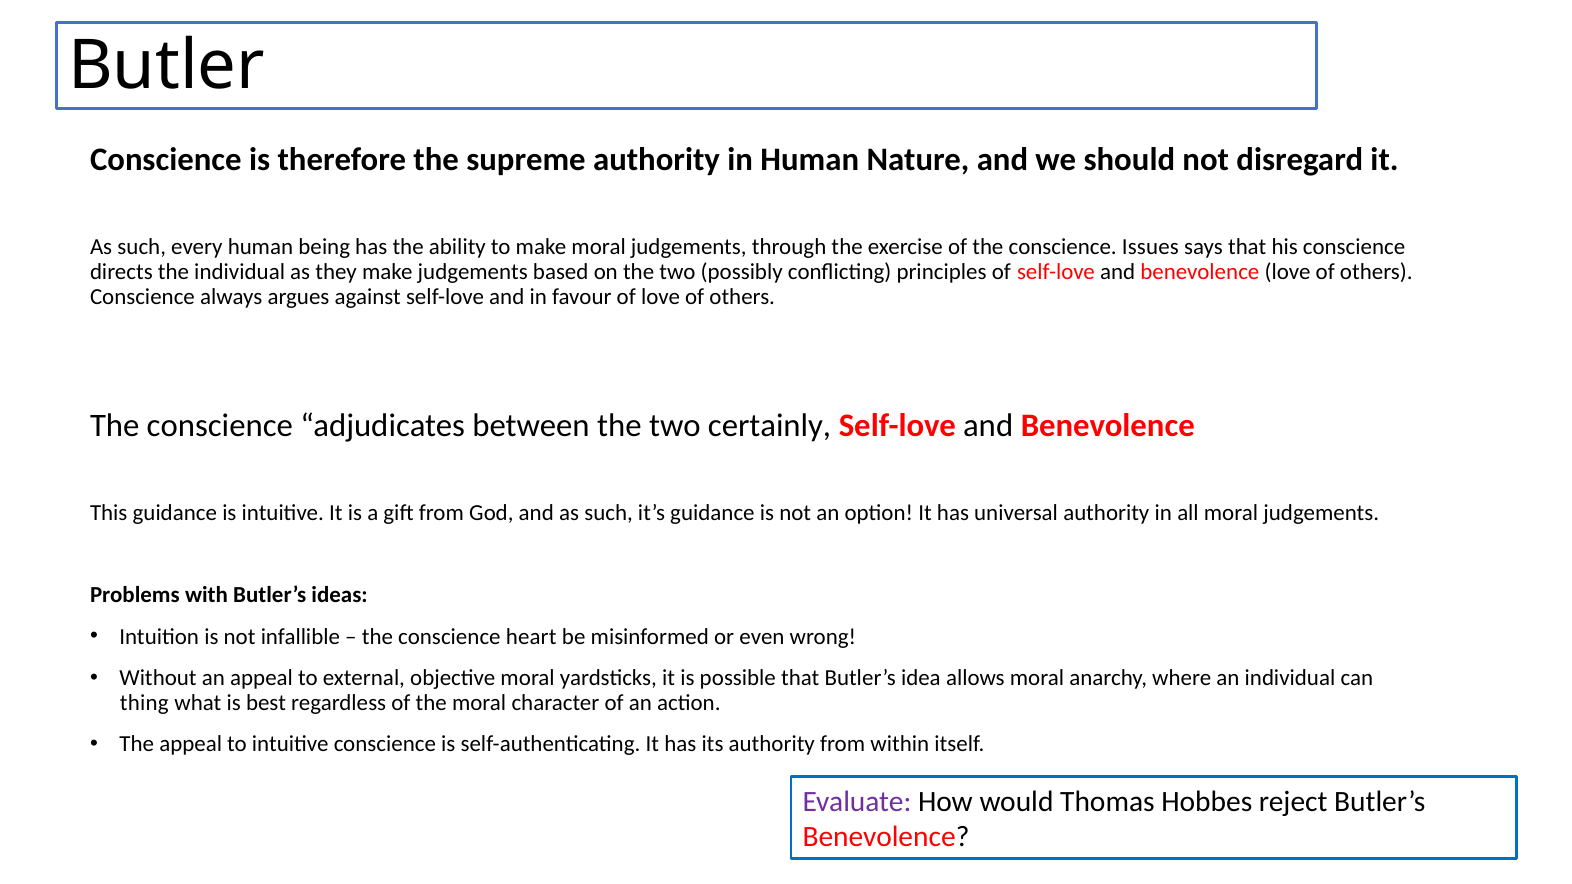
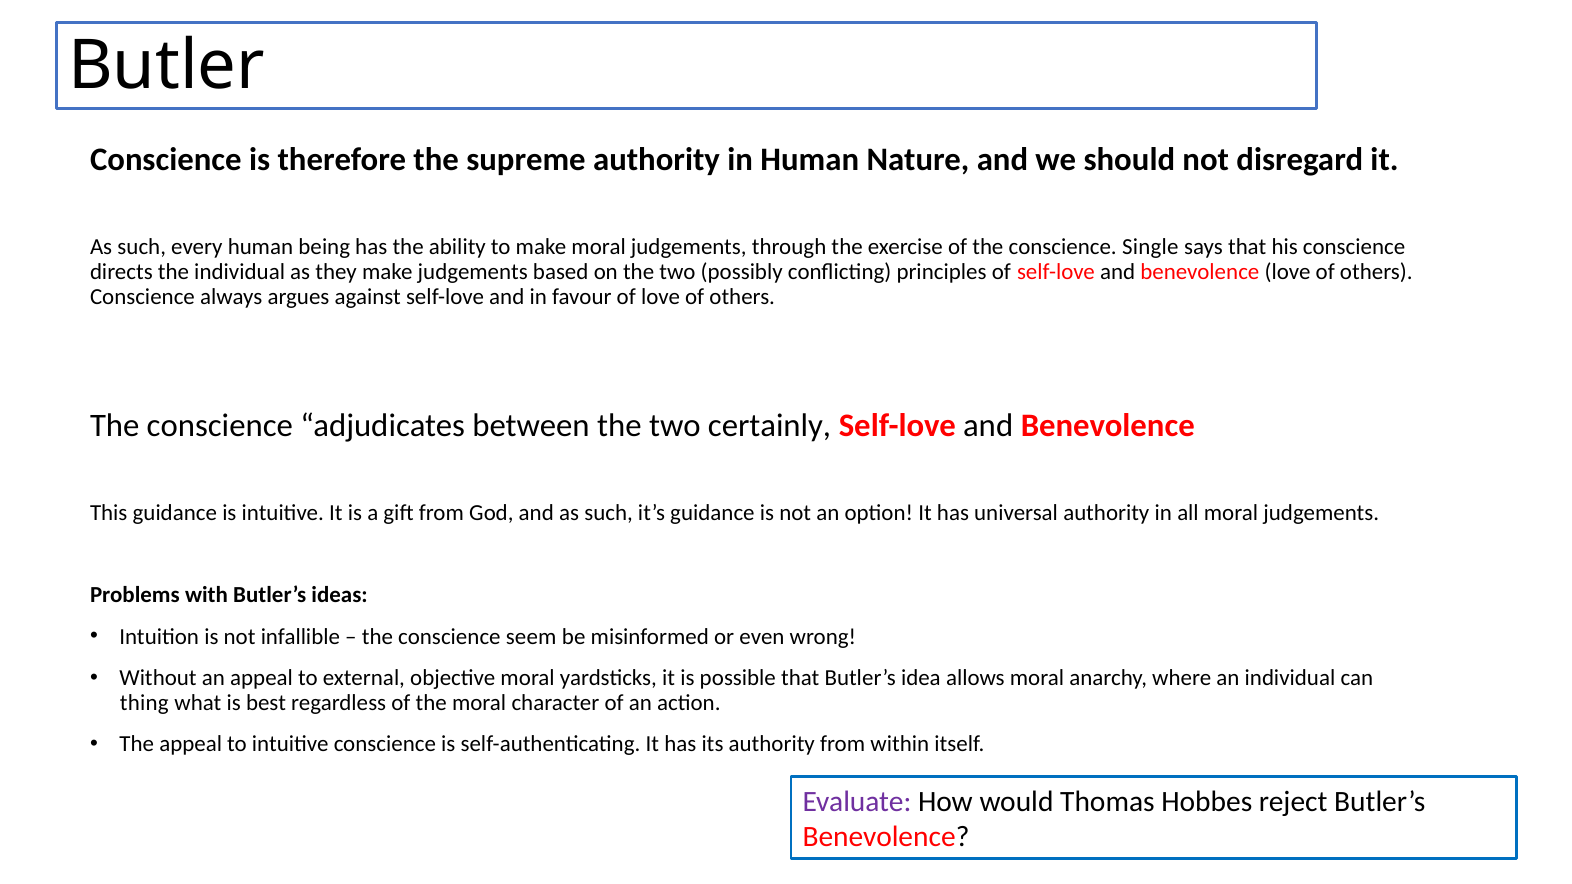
Issues: Issues -> Single
heart: heart -> seem
